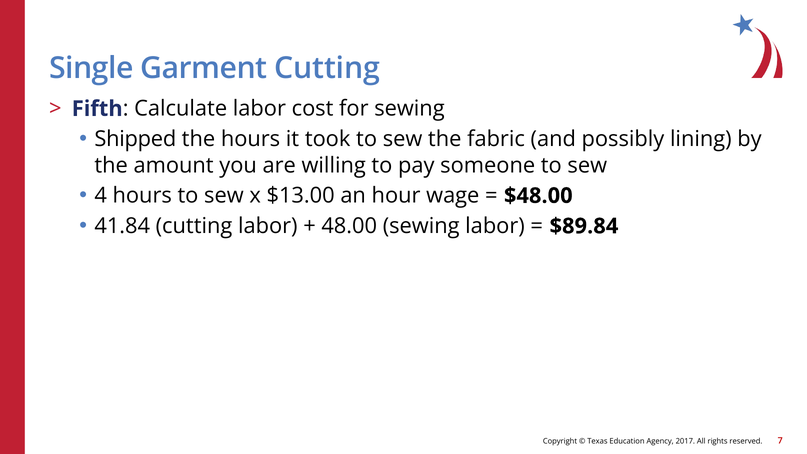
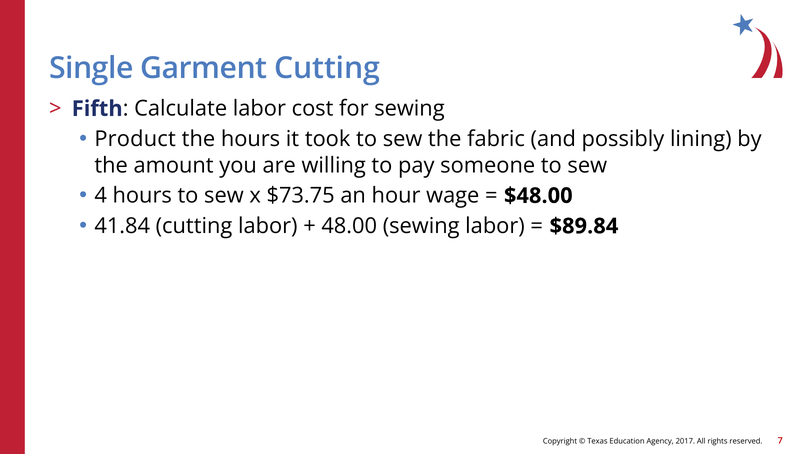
Shipped: Shipped -> Product
$13.00: $13.00 -> $73.75
